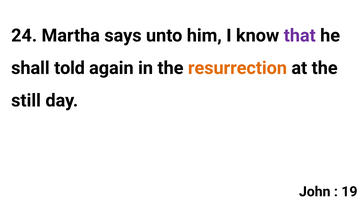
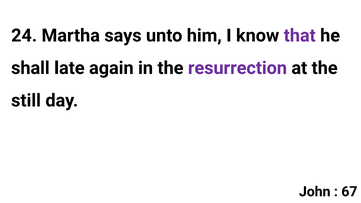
told: told -> late
resurrection colour: orange -> purple
19: 19 -> 67
